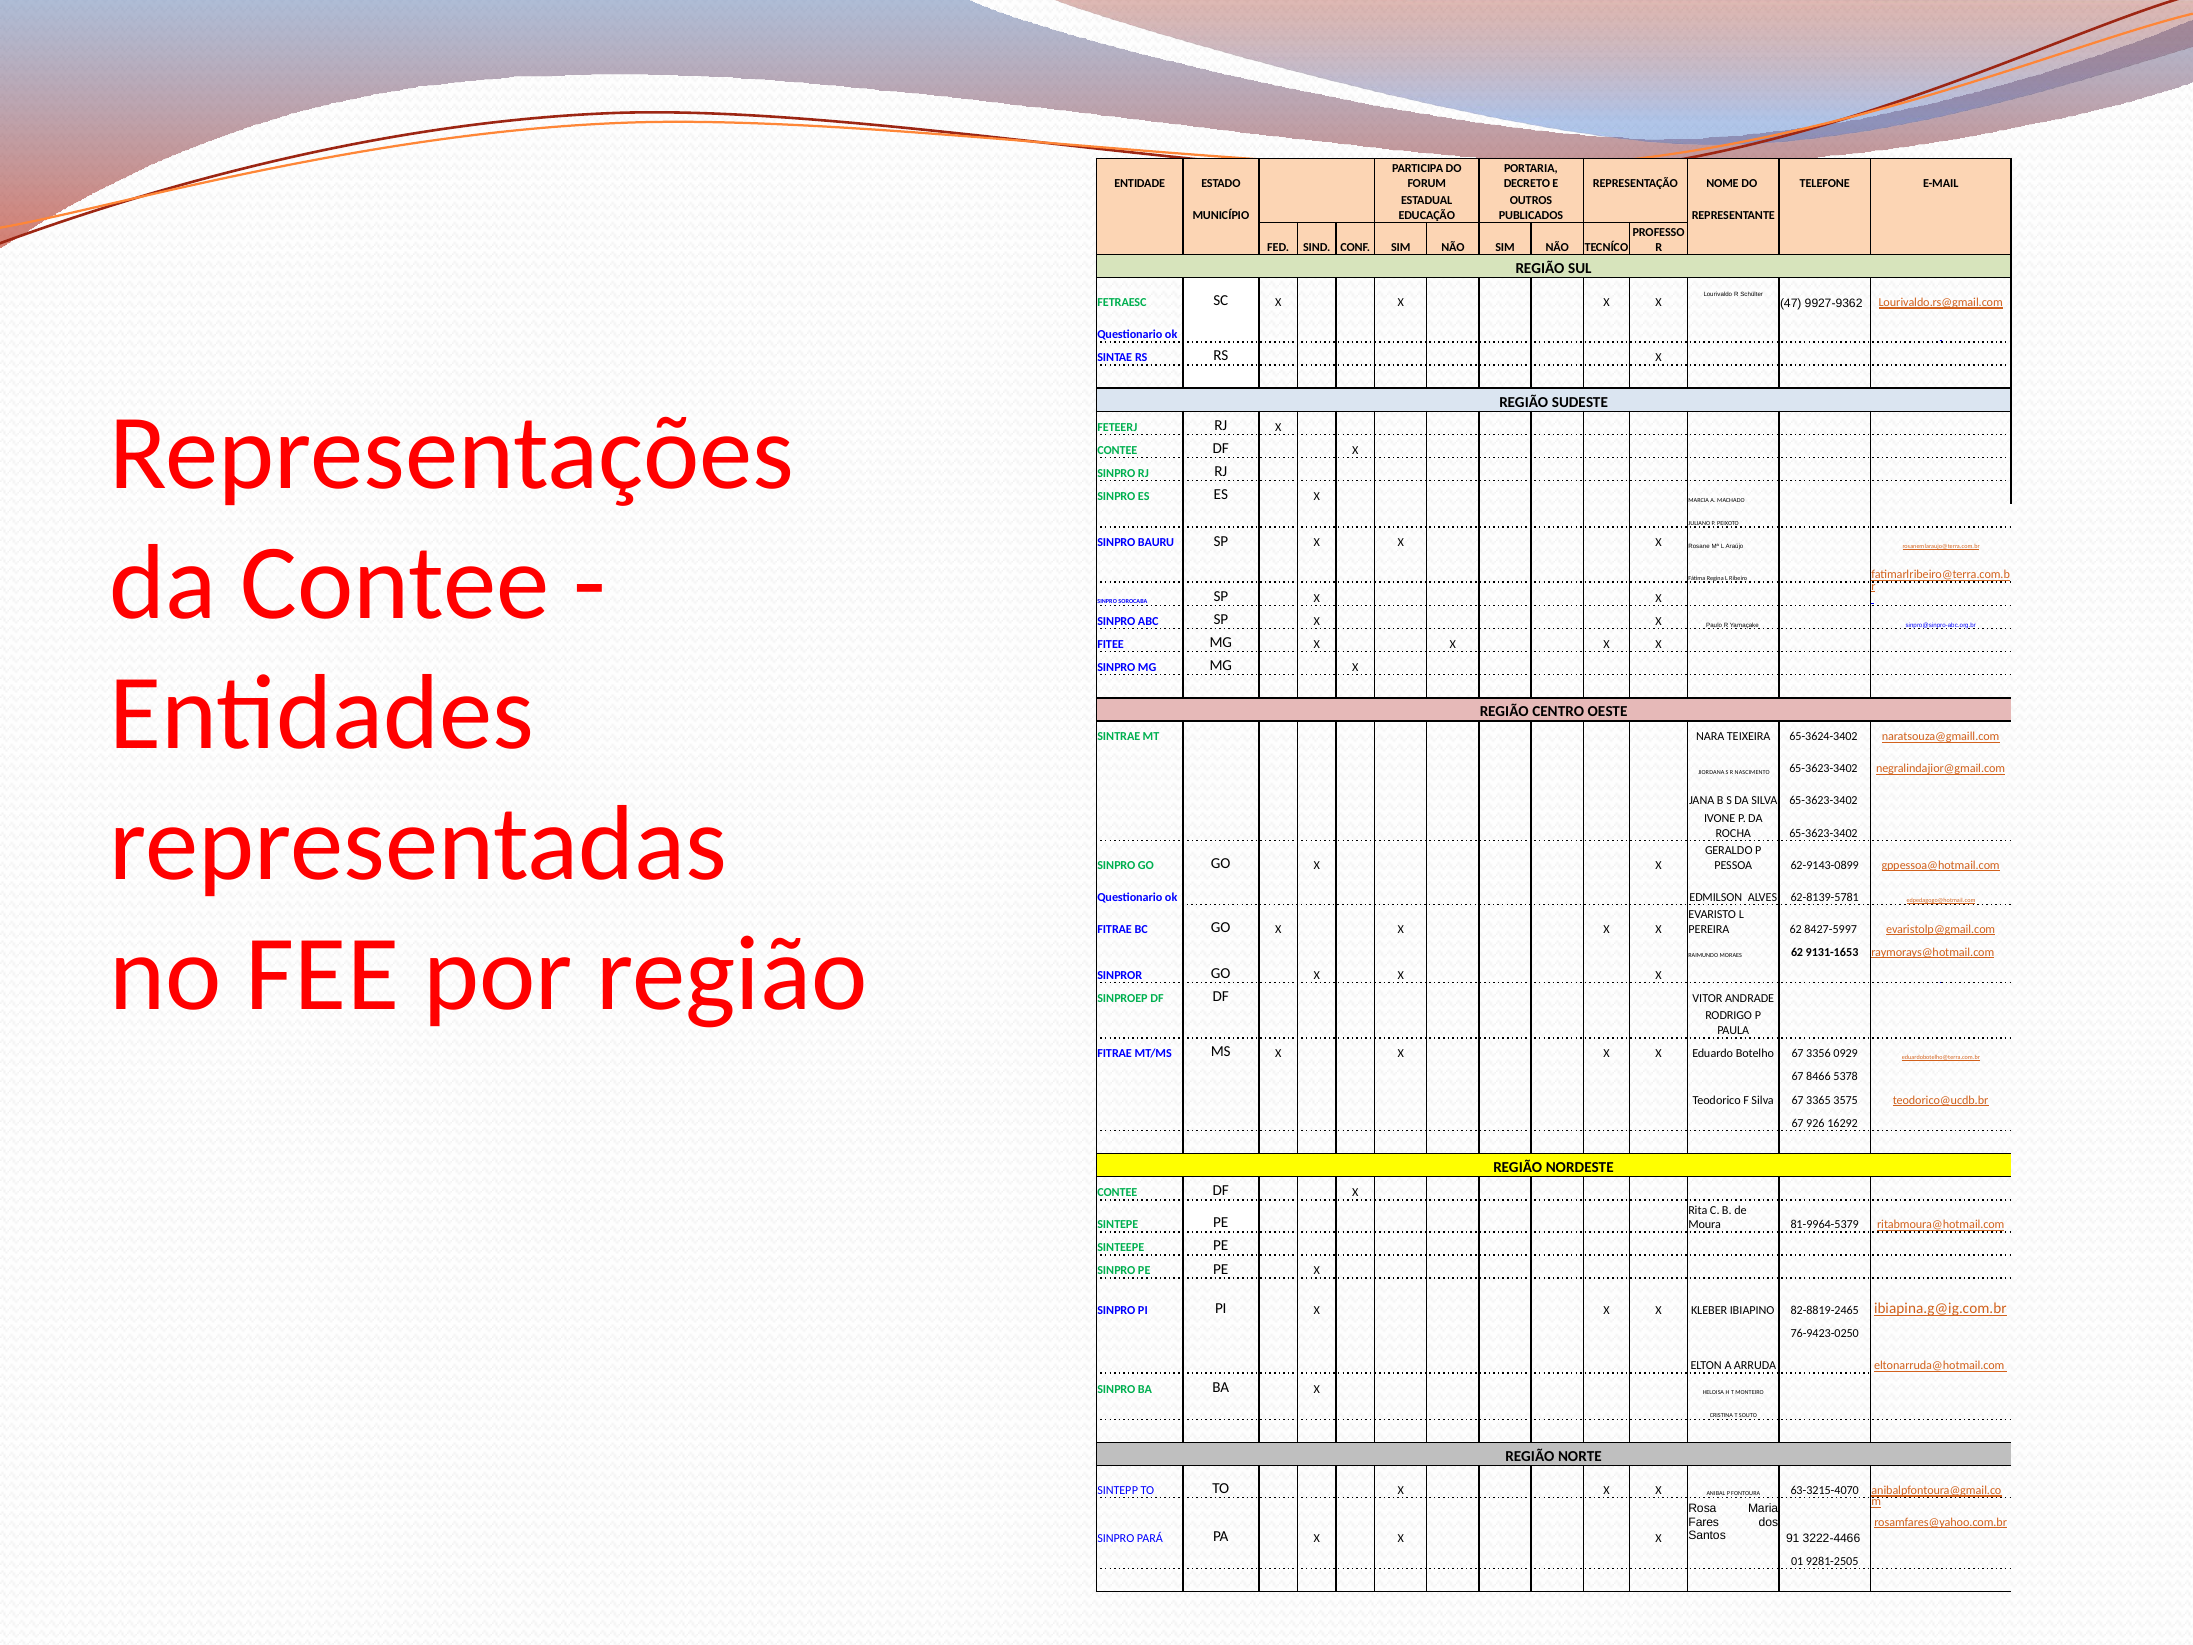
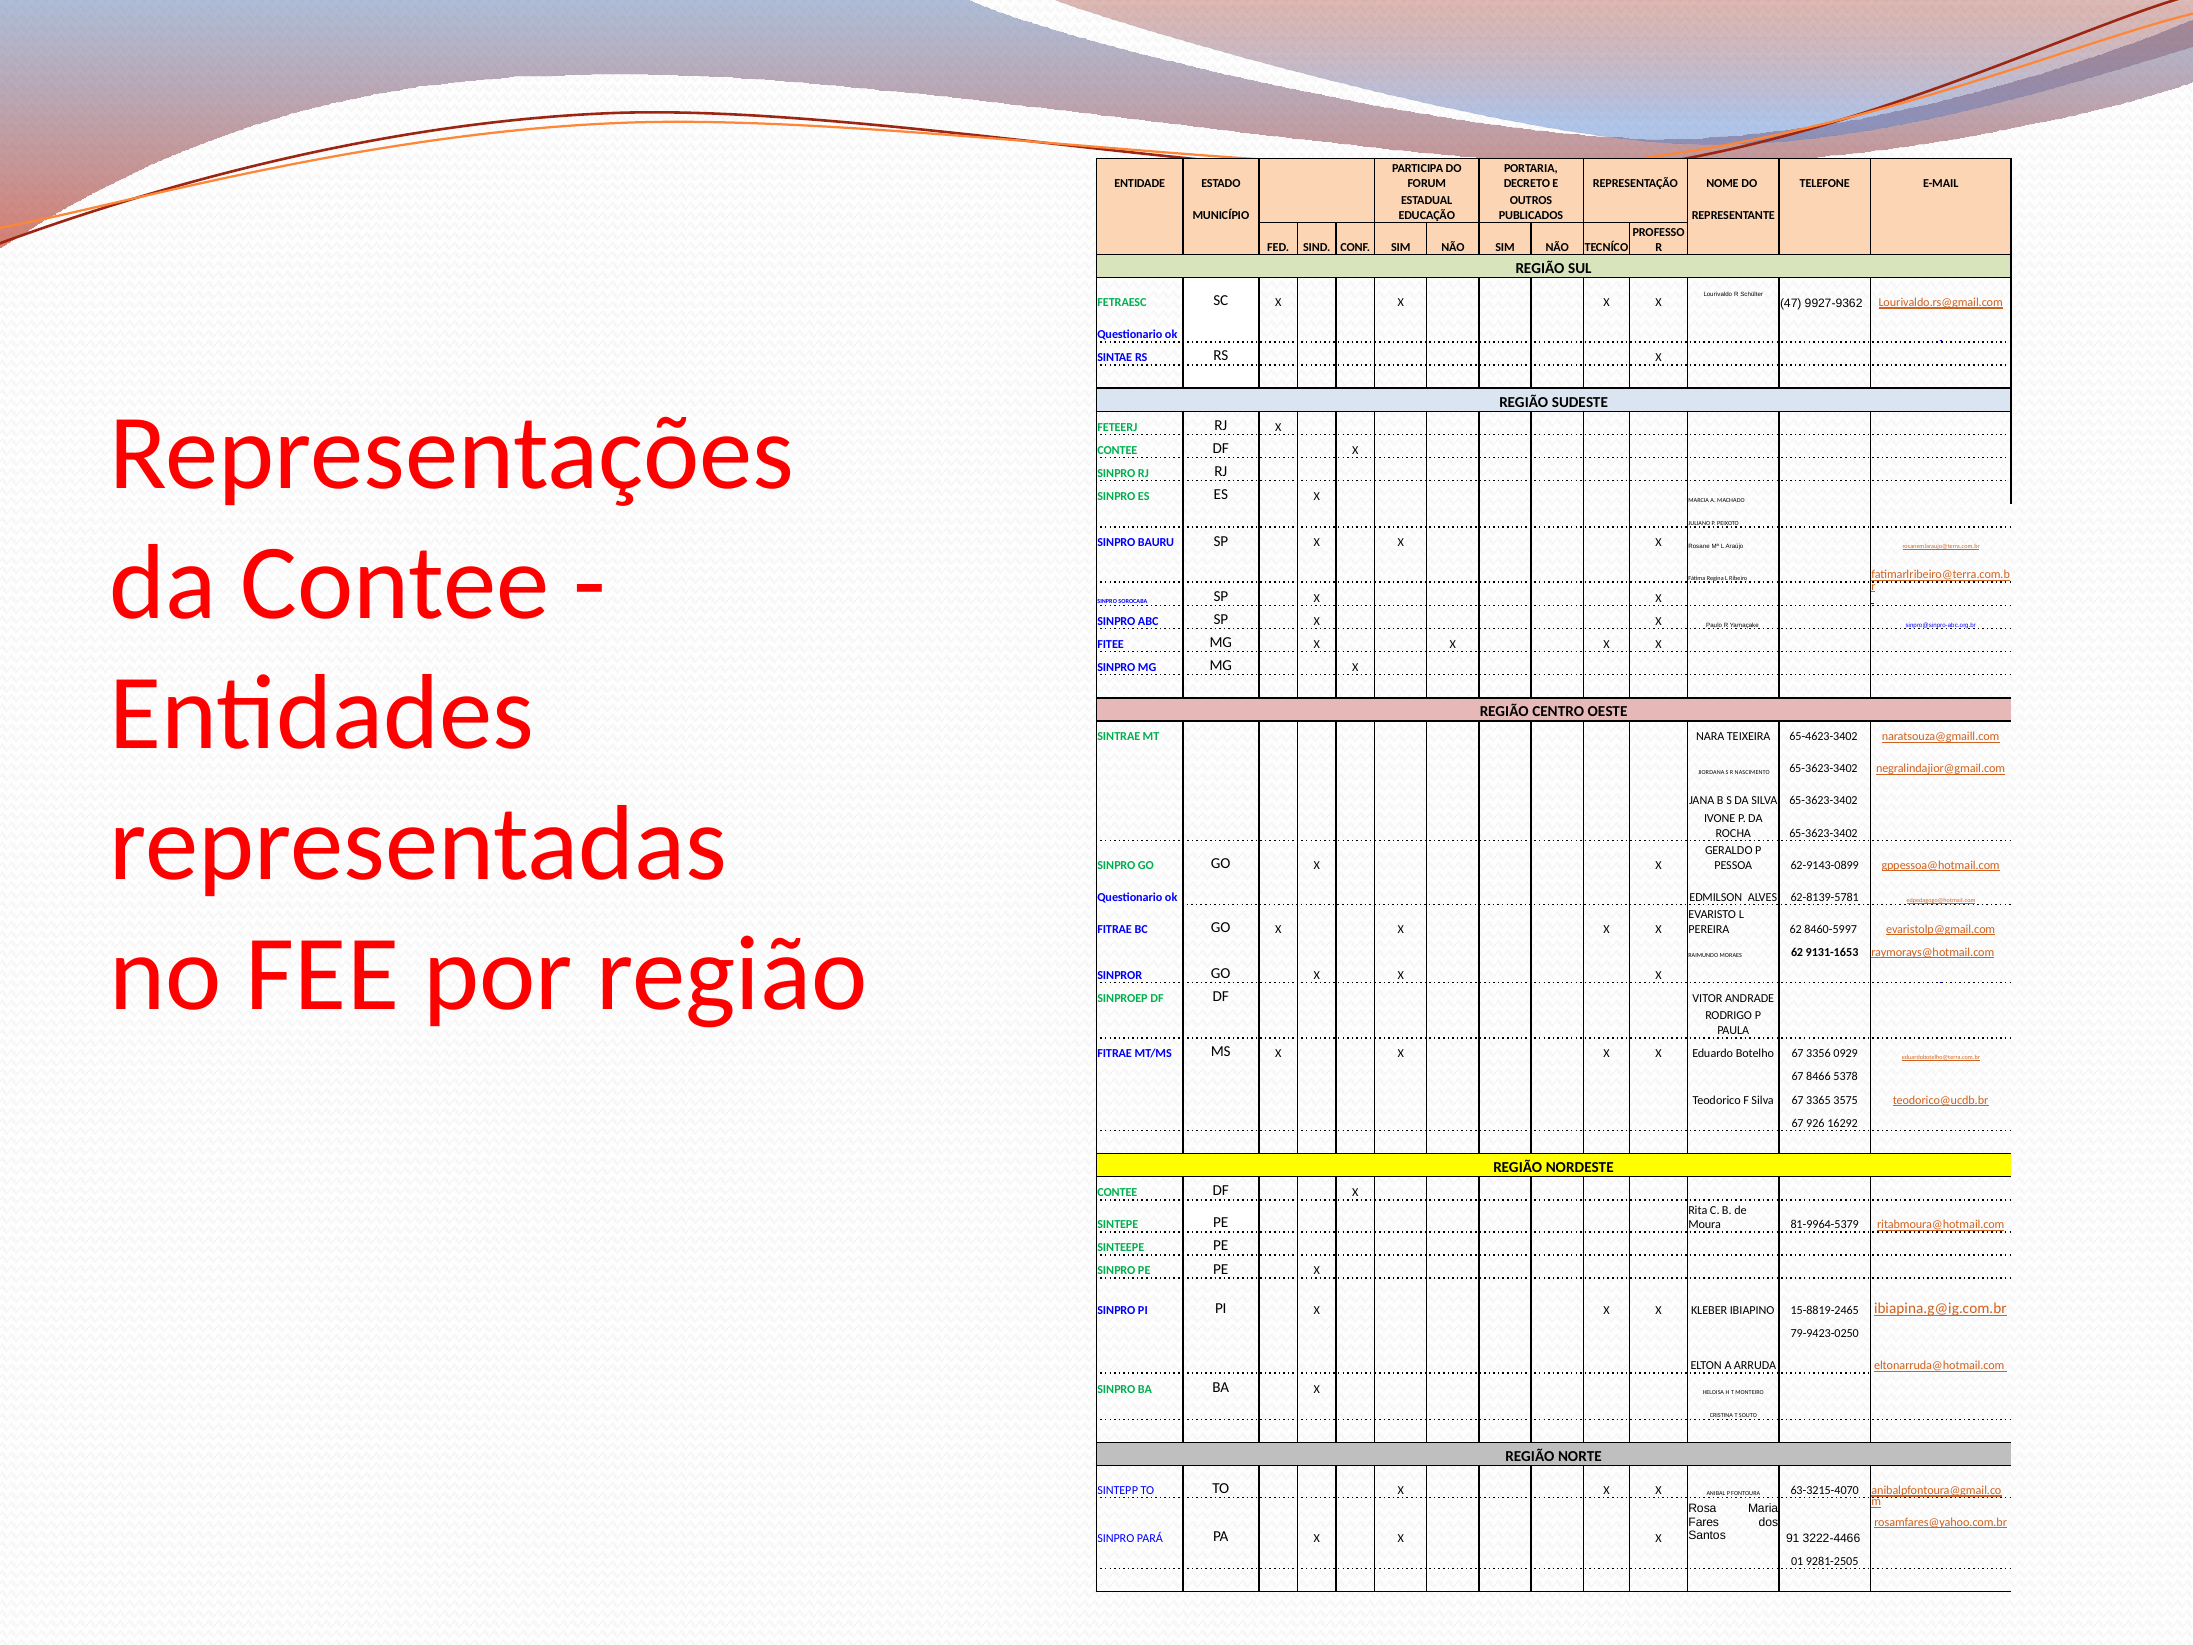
65-3624-3402: 65-3624-3402 -> 65-4623-3402
8427-5997: 8427-5997 -> 8460-5997
82-8819-2465: 82-8819-2465 -> 15-8819-2465
76-9423-0250: 76-9423-0250 -> 79-9423-0250
